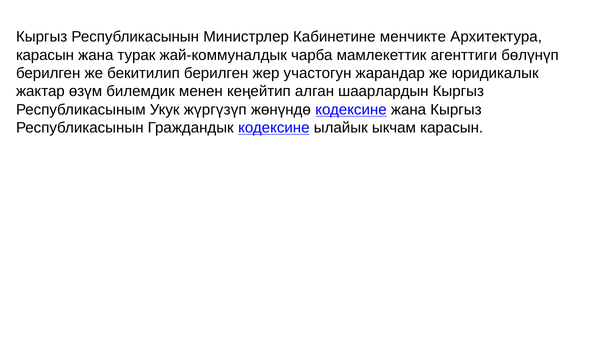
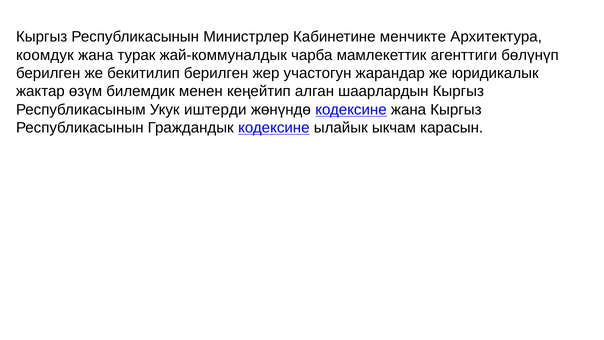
карасын at (45, 55): карасын -> коомдук
жүргүзүп: жүргүзүп -> иштерди
